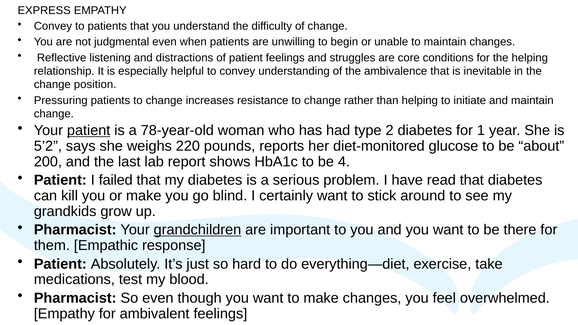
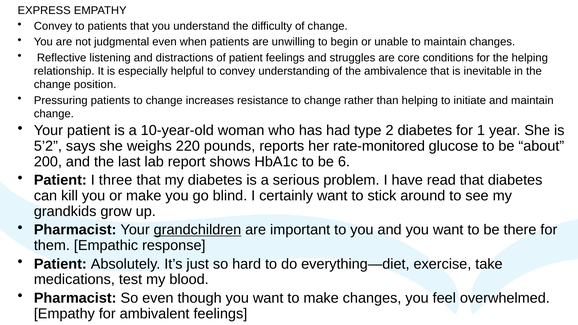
patient at (89, 130) underline: present -> none
78-year-old: 78-year-old -> 10-year-old
diet-monitored: diet-monitored -> rate-monitored
4: 4 -> 6
failed: failed -> three
